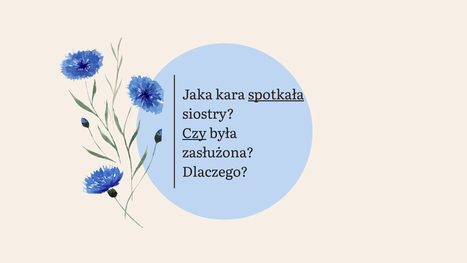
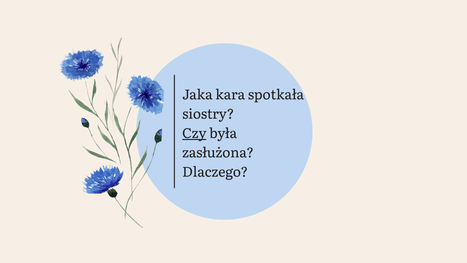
spotkała underline: present -> none
